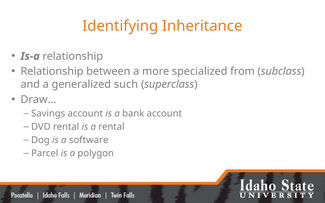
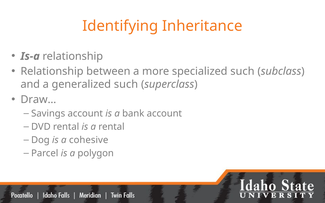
specialized from: from -> such
software: software -> cohesive
